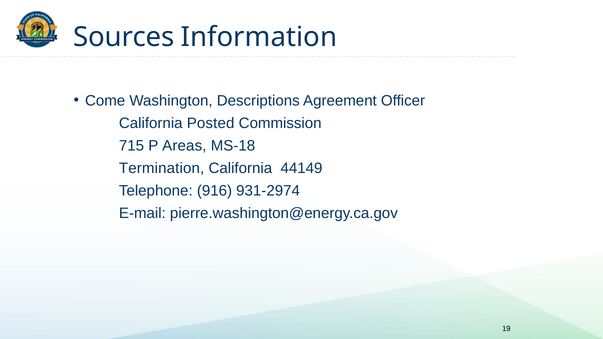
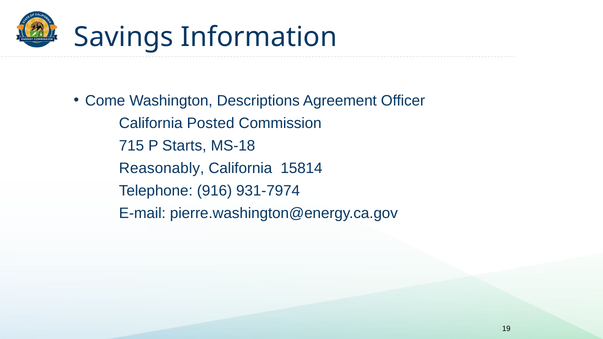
Sources: Sources -> Savings
Areas: Areas -> Starts
Termination: Termination -> Reasonably
44149: 44149 -> 15814
931-2974: 931-2974 -> 931-7974
